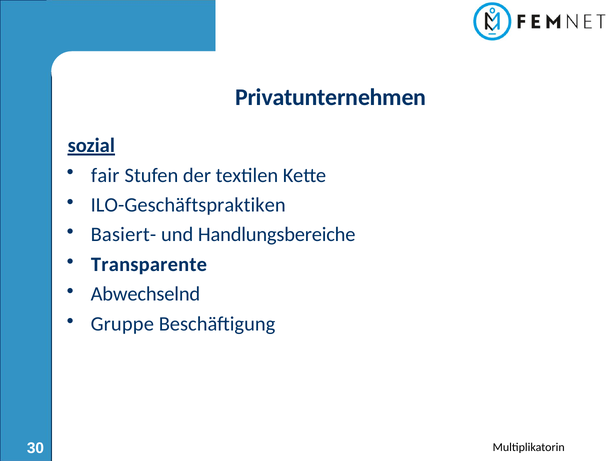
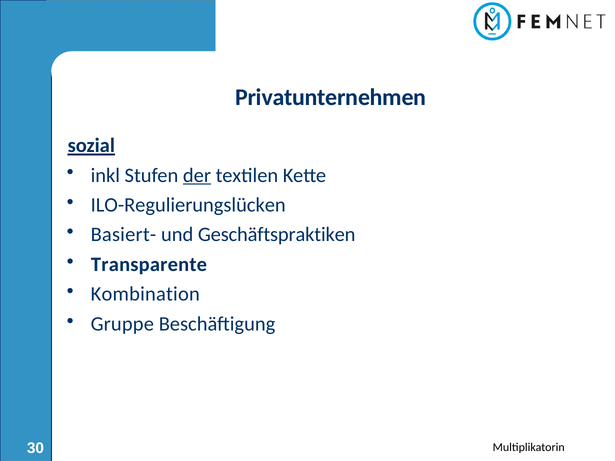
fair: fair -> inkl
der underline: none -> present
ILO-Geschäftspraktiken: ILO-Geschäftspraktiken -> ILO-Regulierungslücken
Handlungsbereiche: Handlungsbereiche -> Geschäftspraktiken
Abwechselnd: Abwechselnd -> Kombination
